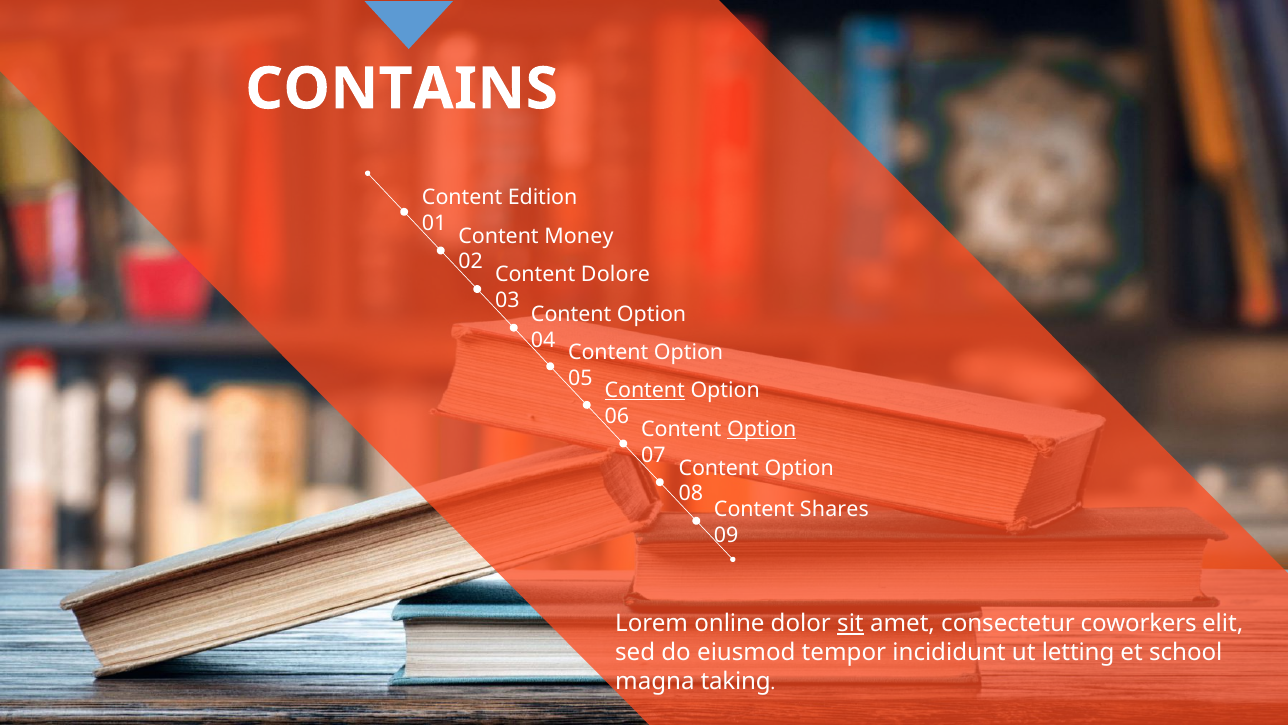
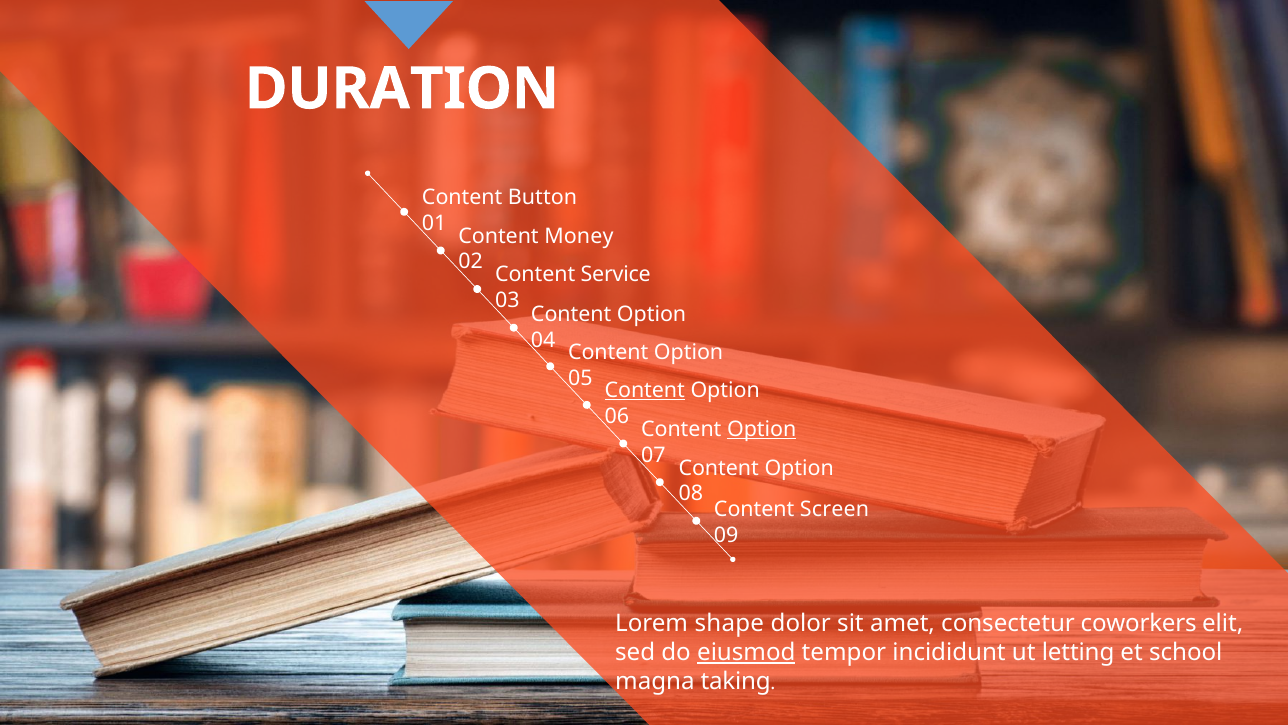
CONTAINS: CONTAINS -> DURATION
Edition: Edition -> Button
Dolore: Dolore -> Service
Shares: Shares -> Screen
online: online -> shape
sit underline: present -> none
eiusmod underline: none -> present
